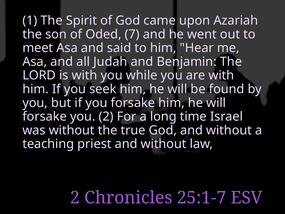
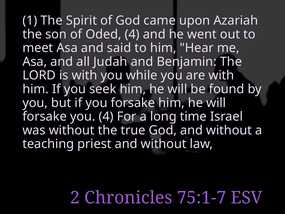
Oded 7: 7 -> 4
you 2: 2 -> 4
25:1-7: 25:1-7 -> 75:1-7
